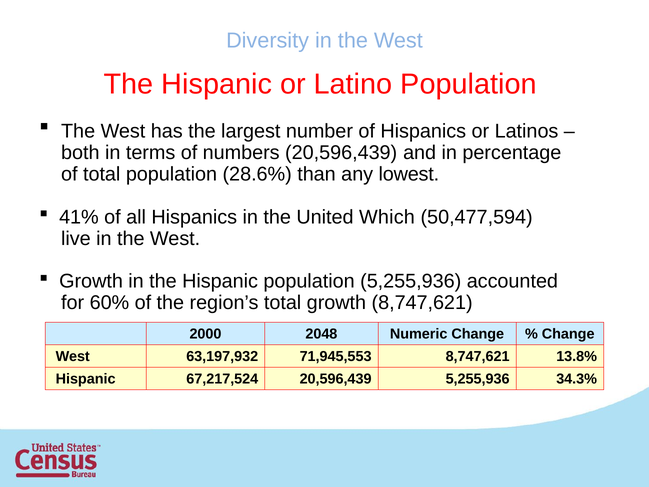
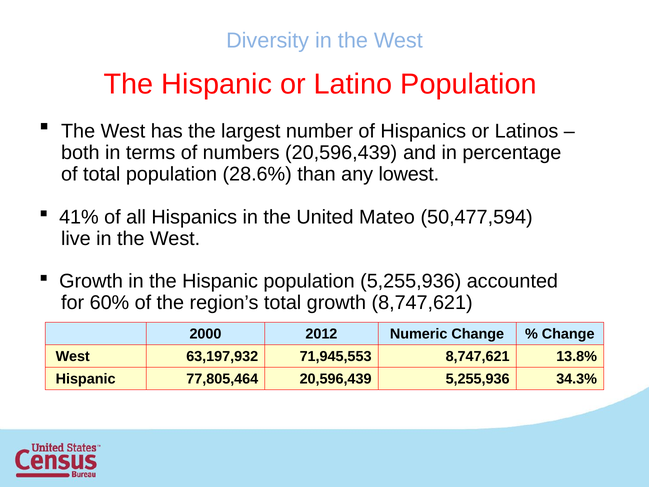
Which: Which -> Mateo
2048: 2048 -> 2012
67,217,524: 67,217,524 -> 77,805,464
